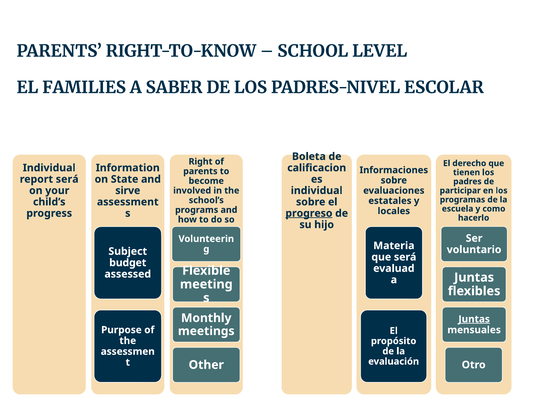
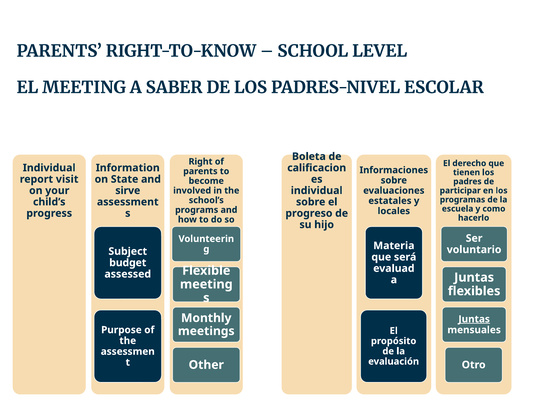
EL FAMILIES: FAMILIES -> MEETING
report será: será -> visit
progreso underline: present -> none
